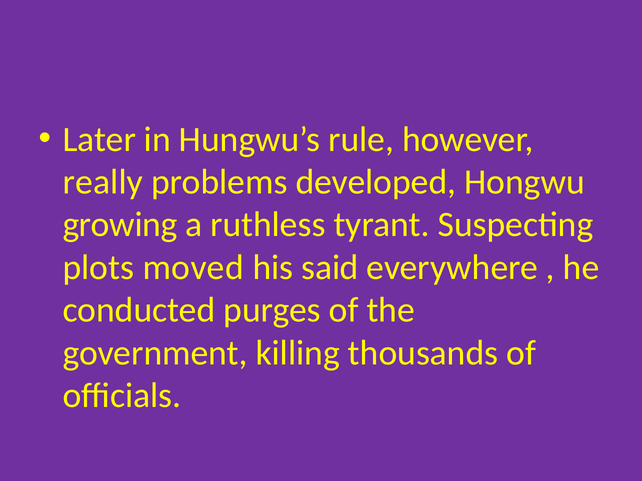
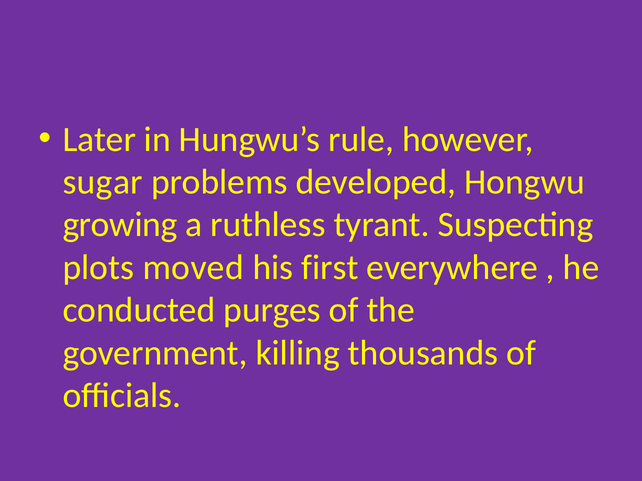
really: really -> sugar
said: said -> first
